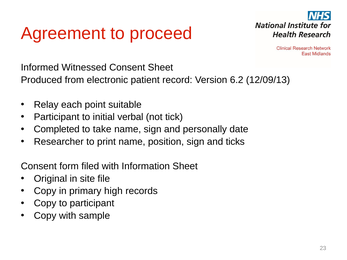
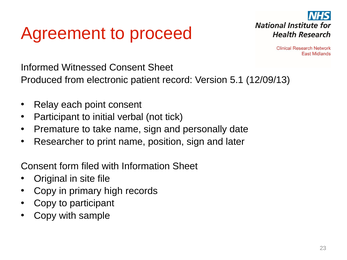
6.2: 6.2 -> 5.1
point suitable: suitable -> consent
Completed: Completed -> Premature
ticks: ticks -> later
